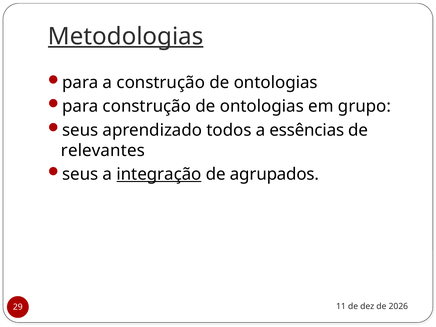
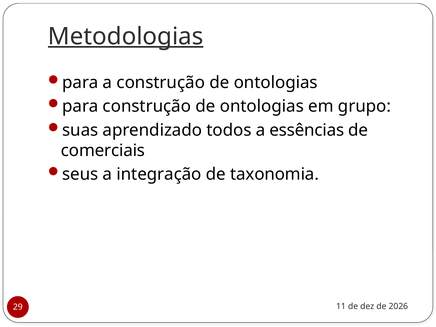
seus at (80, 130): seus -> suas
relevantes: relevantes -> comerciais
integração underline: present -> none
agrupados: agrupados -> taxonomia
